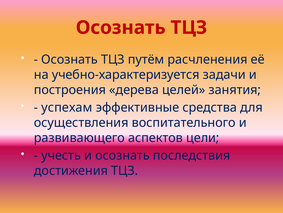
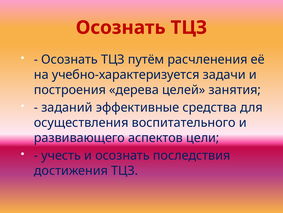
успехам: успехам -> заданий
